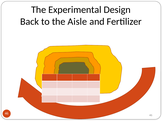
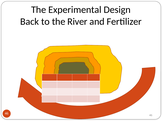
Aisle: Aisle -> River
